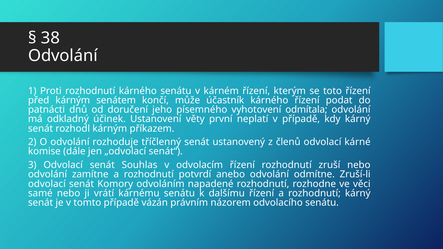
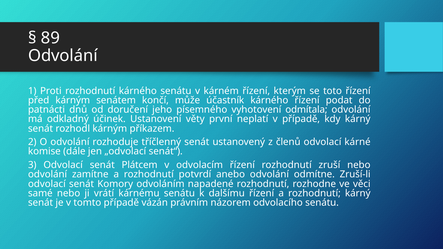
38: 38 -> 89
Souhlas: Souhlas -> Plátcem
